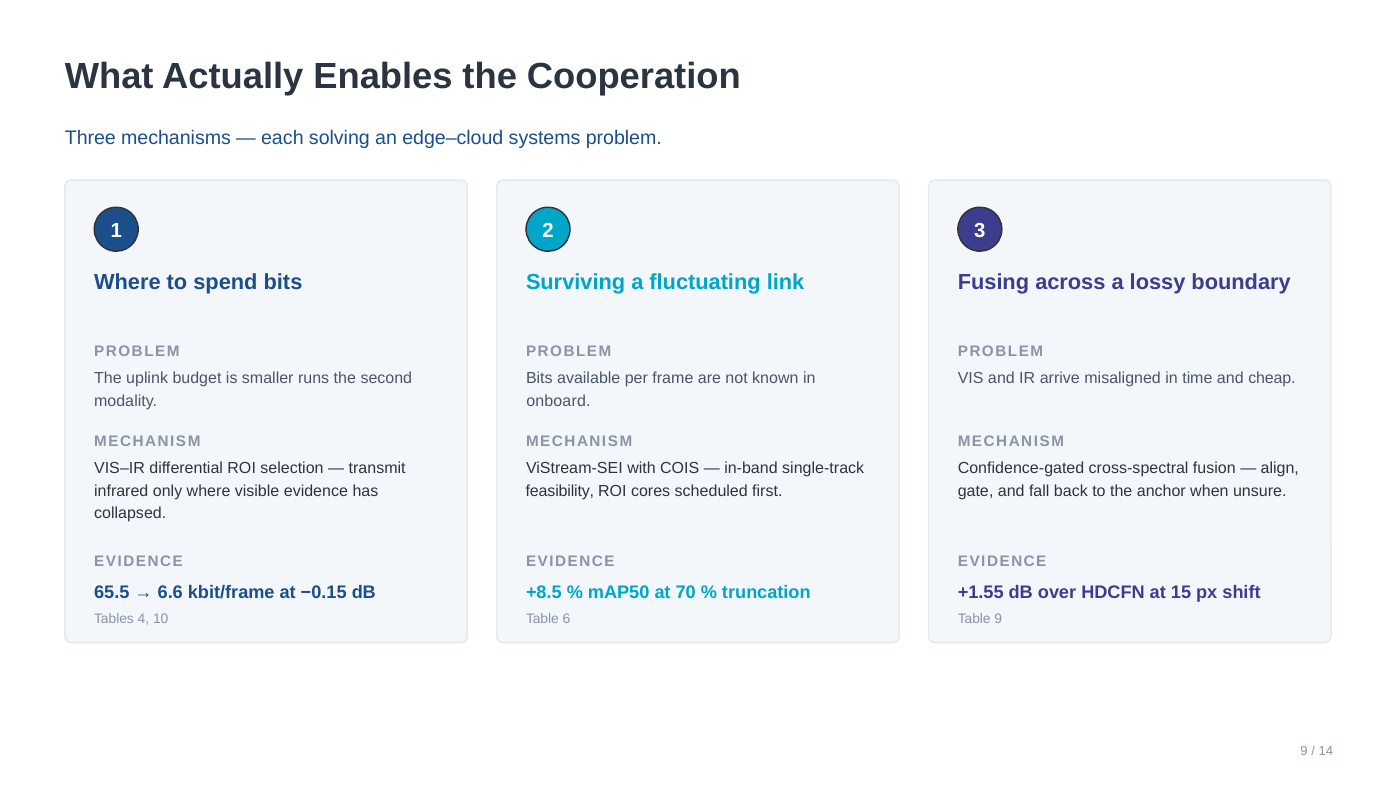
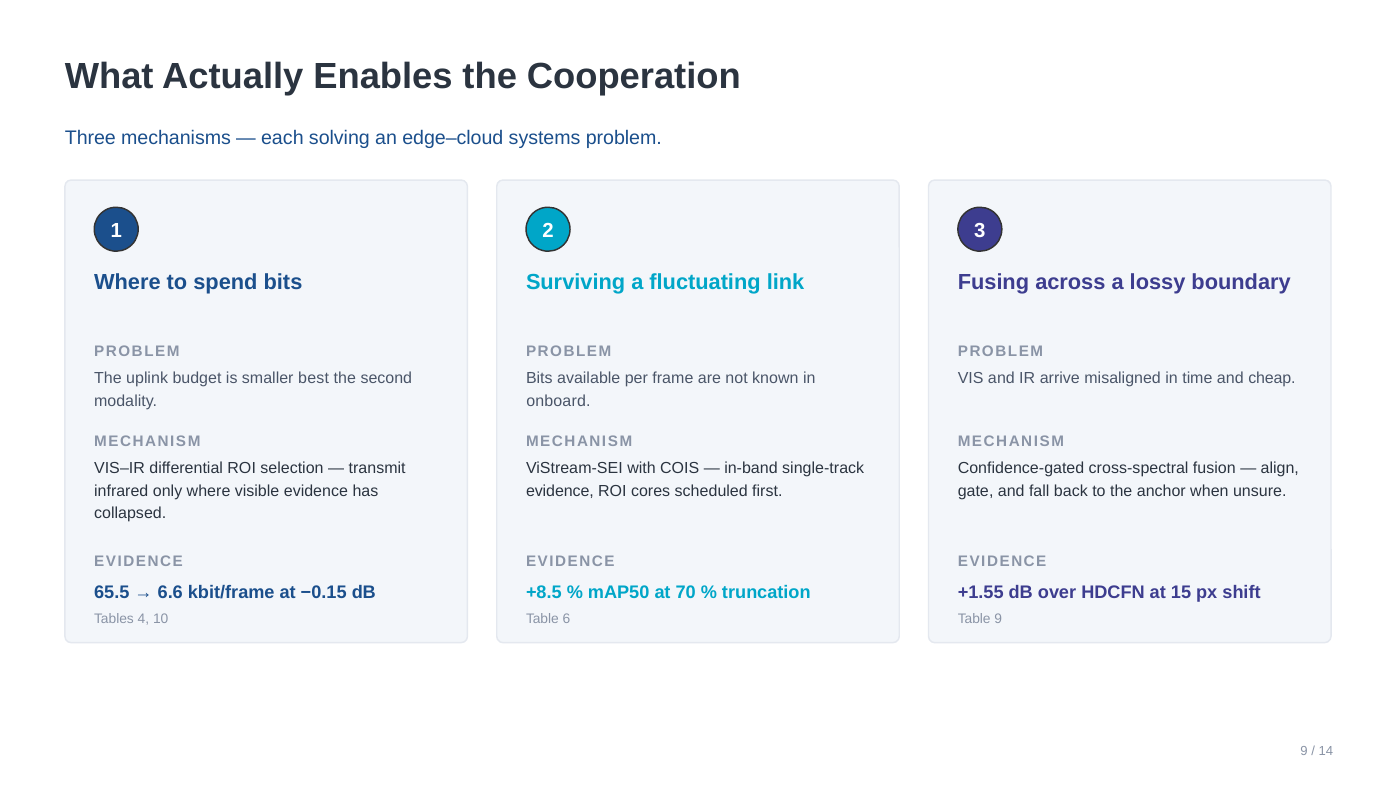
runs: runs -> best
feasibility at (560, 491): feasibility -> evidence
